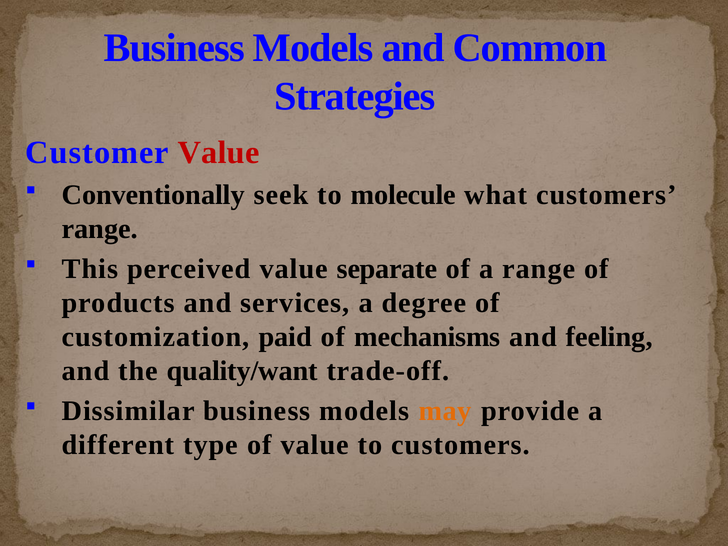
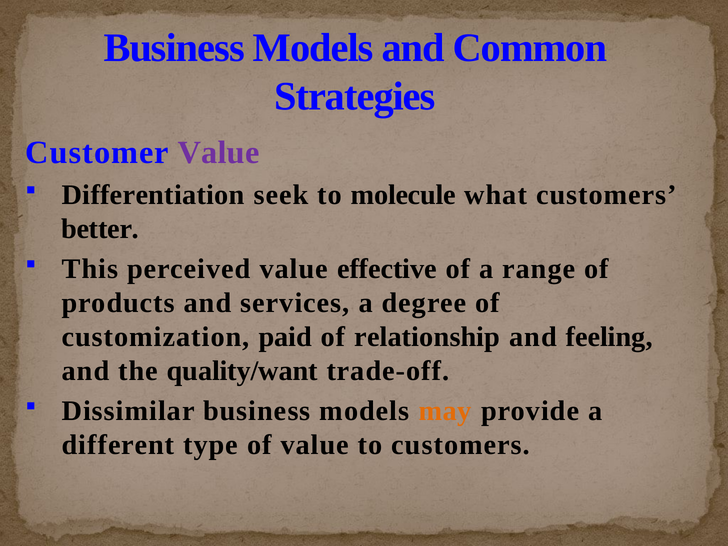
Value at (219, 153) colour: red -> purple
Conventionally: Conventionally -> Differentiation
range at (100, 229): range -> better
separate: separate -> effective
mechanisms: mechanisms -> relationship
